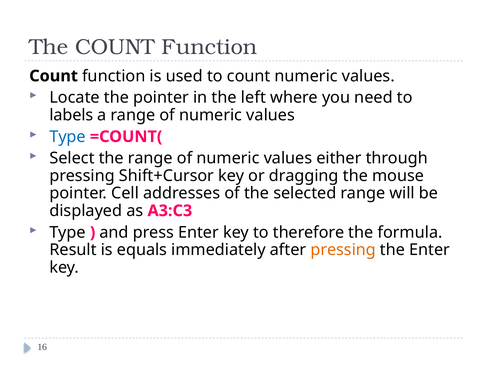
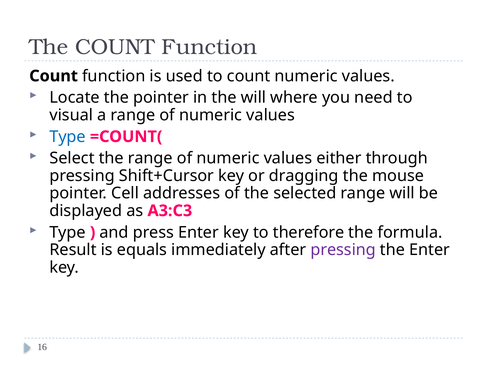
the left: left -> will
labels: labels -> visual
pressing at (343, 250) colour: orange -> purple
